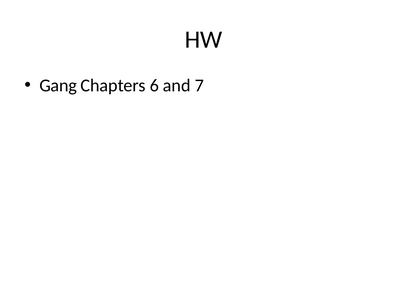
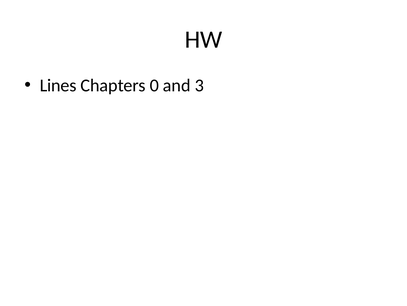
Gang: Gang -> Lines
6: 6 -> 0
7: 7 -> 3
